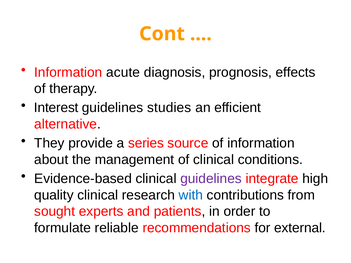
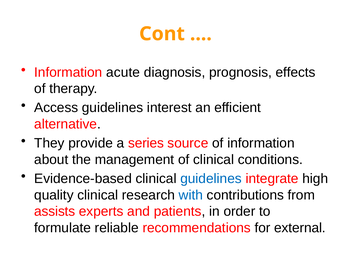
Interest: Interest -> Access
studies: studies -> interest
guidelines at (211, 179) colour: purple -> blue
sought: sought -> assists
